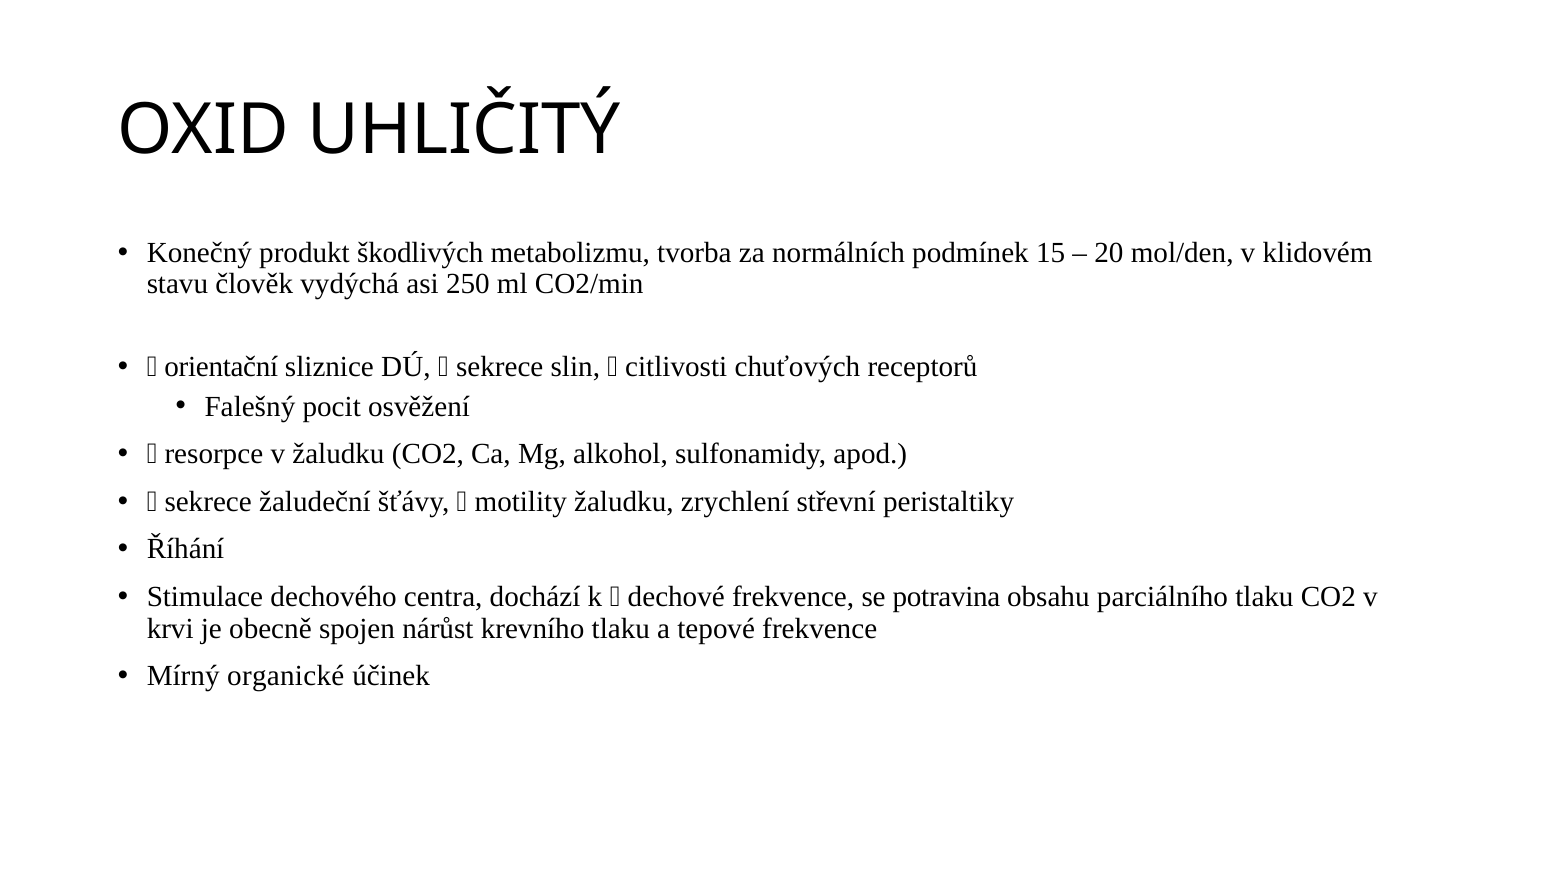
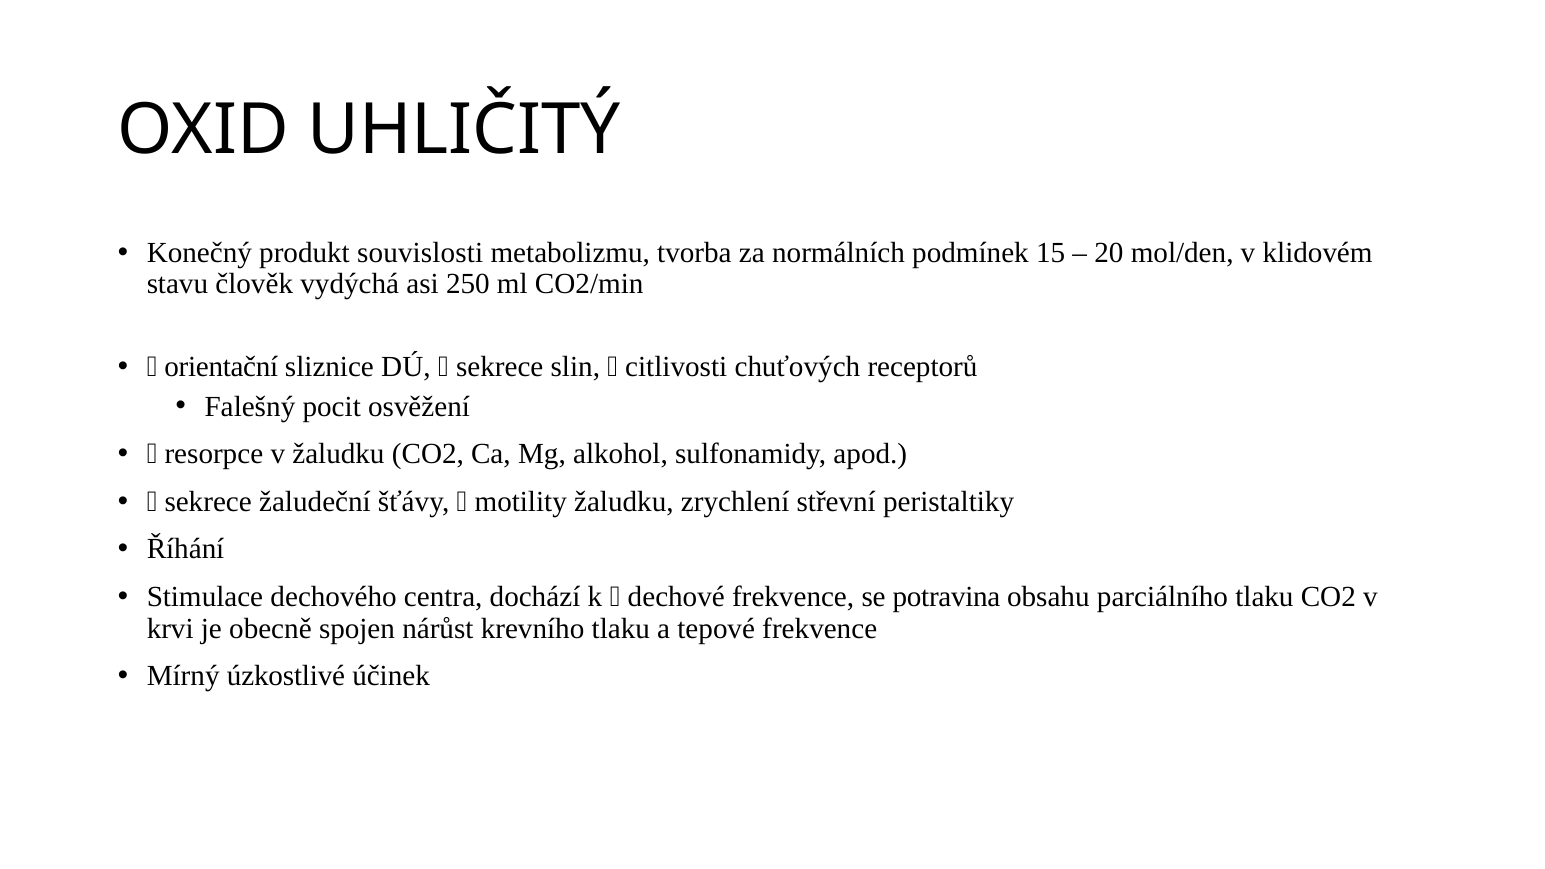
škodlivých: škodlivých -> souvislosti
organické: organické -> úzkostlivé
